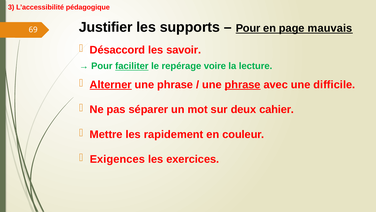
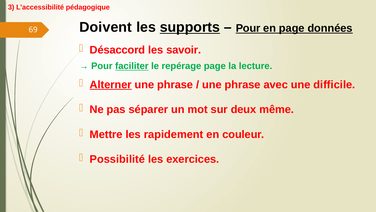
Justifier: Justifier -> Doivent
supports underline: none -> present
mauvais: mauvais -> données
repérage voire: voire -> page
phrase at (243, 85) underline: present -> none
cahier: cahier -> même
Exigences: Exigences -> Possibilité
